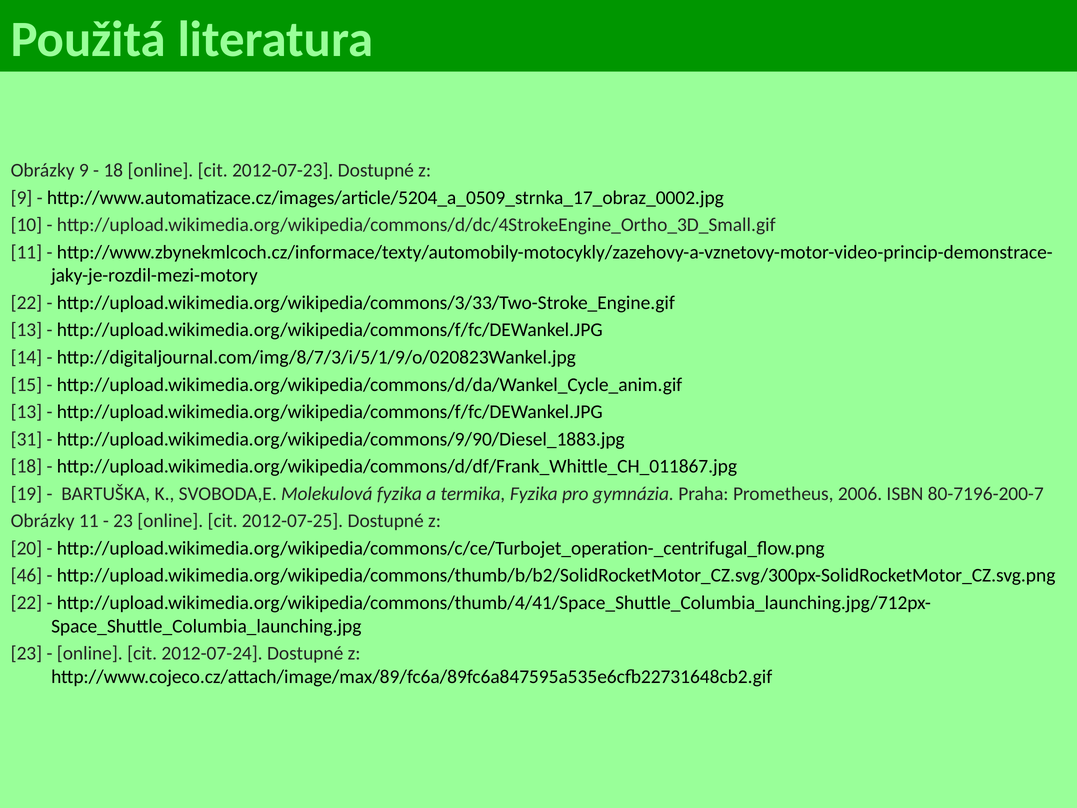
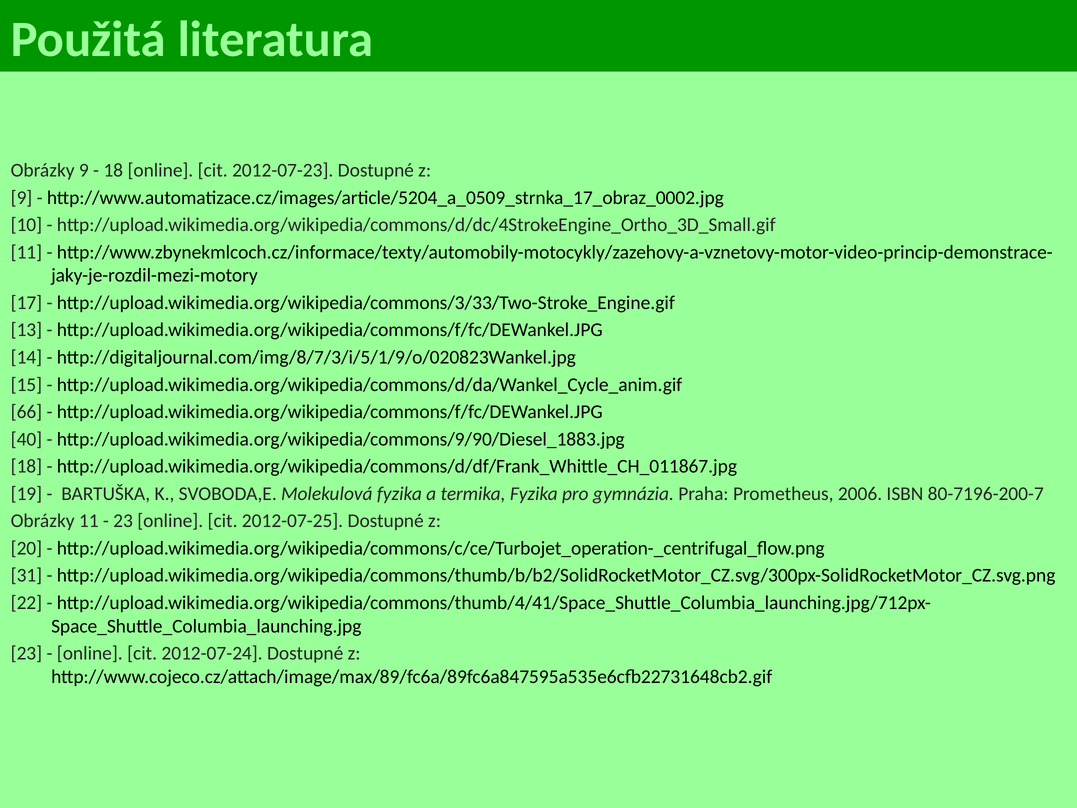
22 at (26, 303): 22 -> 17
13 at (26, 412): 13 -> 66
31: 31 -> 40
46: 46 -> 31
